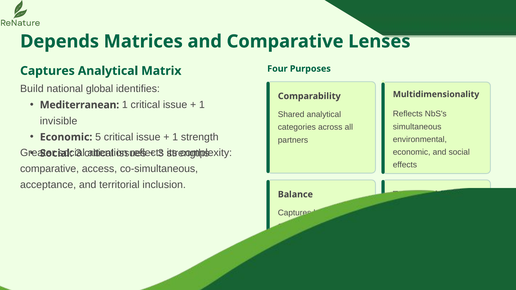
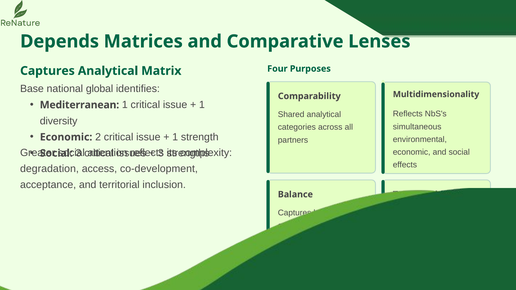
Build: Build -> Base
invisible: invisible -> diversity
5: 5 -> 2
comparative at (50, 169): comparative -> degradation
co-simultaneous: co-simultaneous -> co-development
